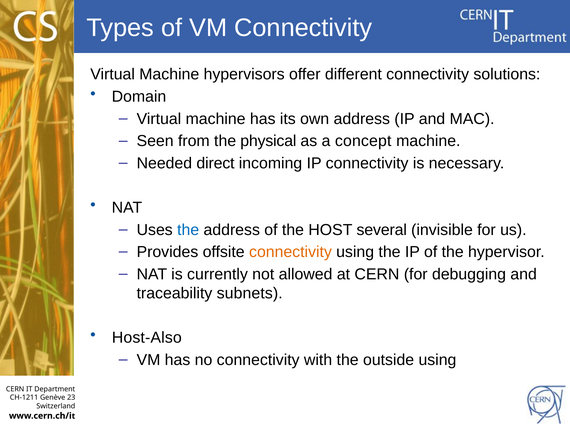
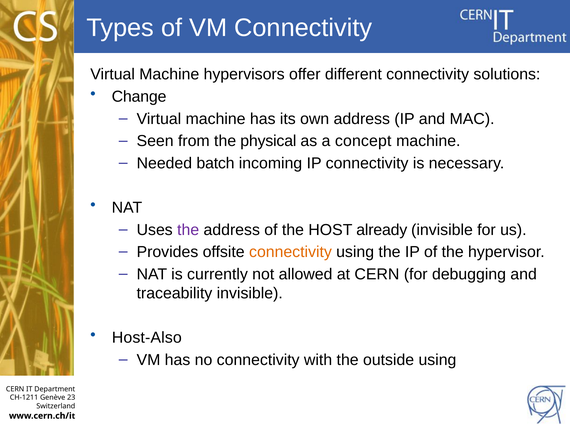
Domain: Domain -> Change
direct: direct -> batch
the at (188, 230) colour: blue -> purple
several: several -> already
traceability subnets: subnets -> invisible
